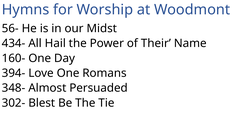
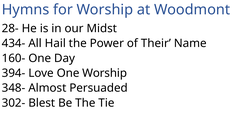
56-: 56- -> 28-
One Romans: Romans -> Worship
